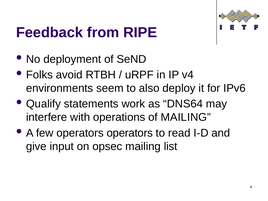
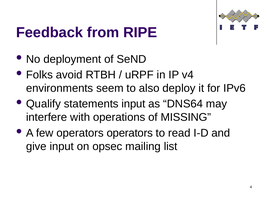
statements work: work -> input
of MAILING: MAILING -> MISSING
